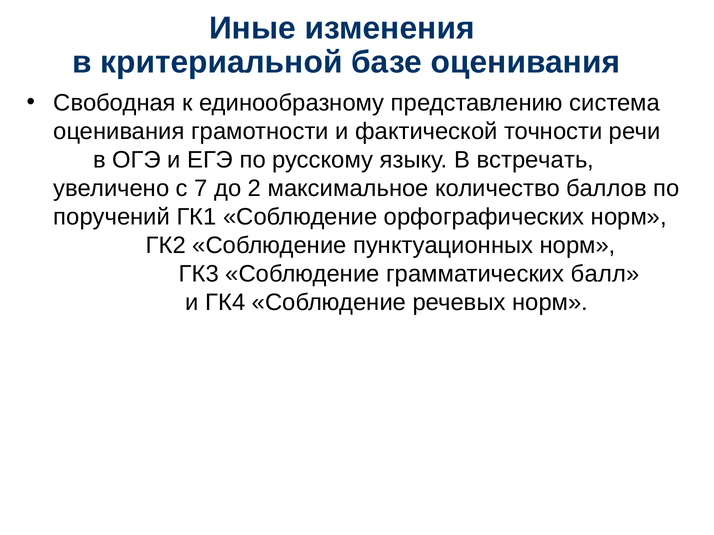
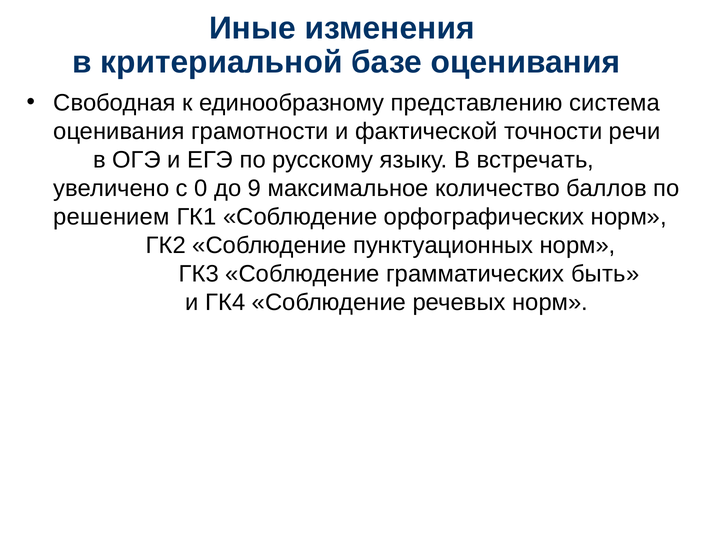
7: 7 -> 0
2: 2 -> 9
поручений: поручений -> решением
балл: балл -> быть
